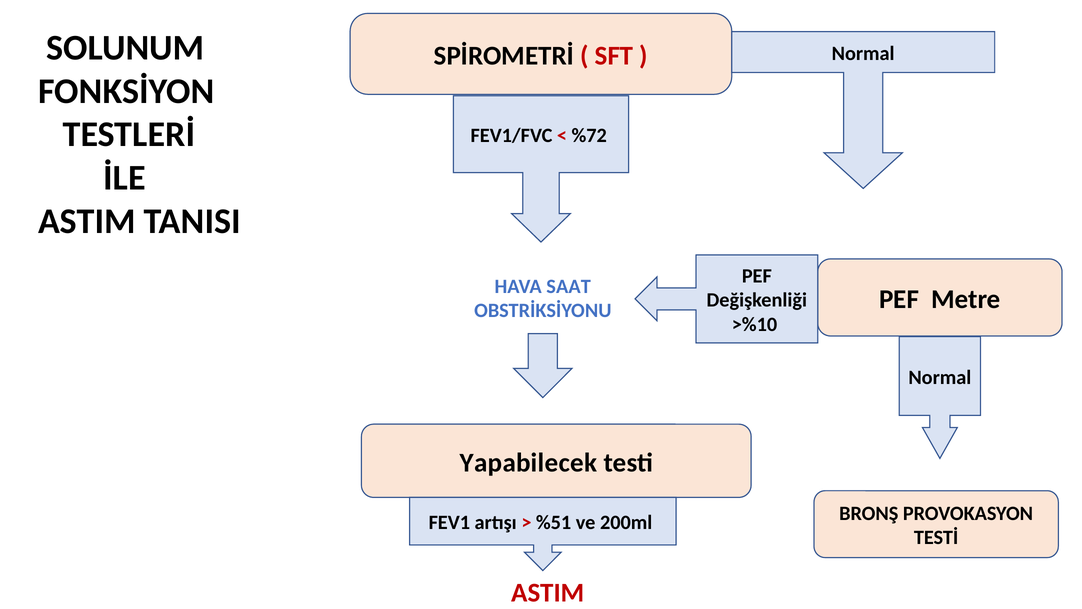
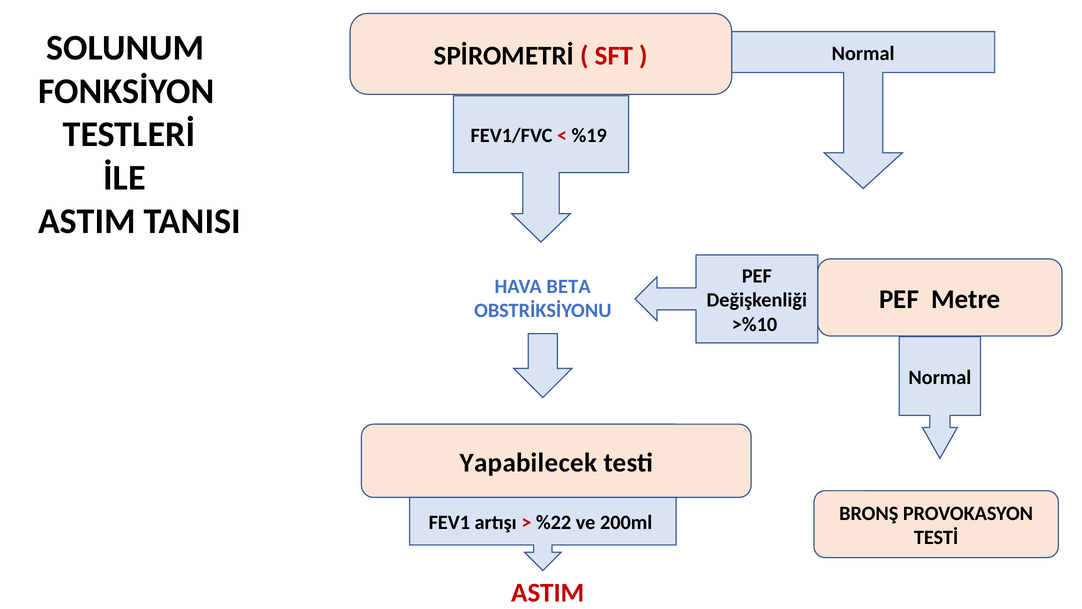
%72: %72 -> %19
SAAT: SAAT -> BETA
%51: %51 -> %22
